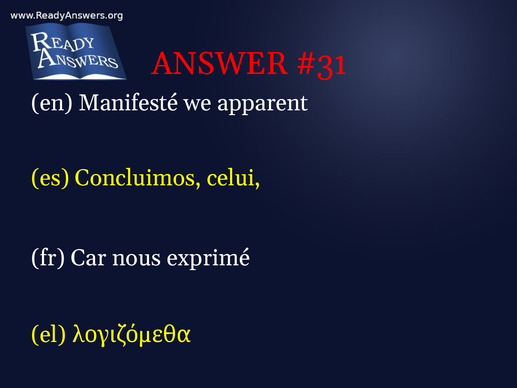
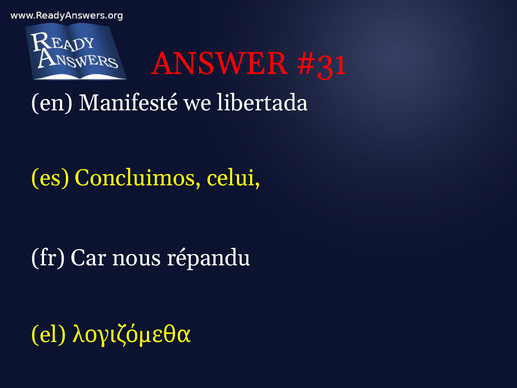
apparent: apparent -> libertada
exprimé: exprimé -> répandu
